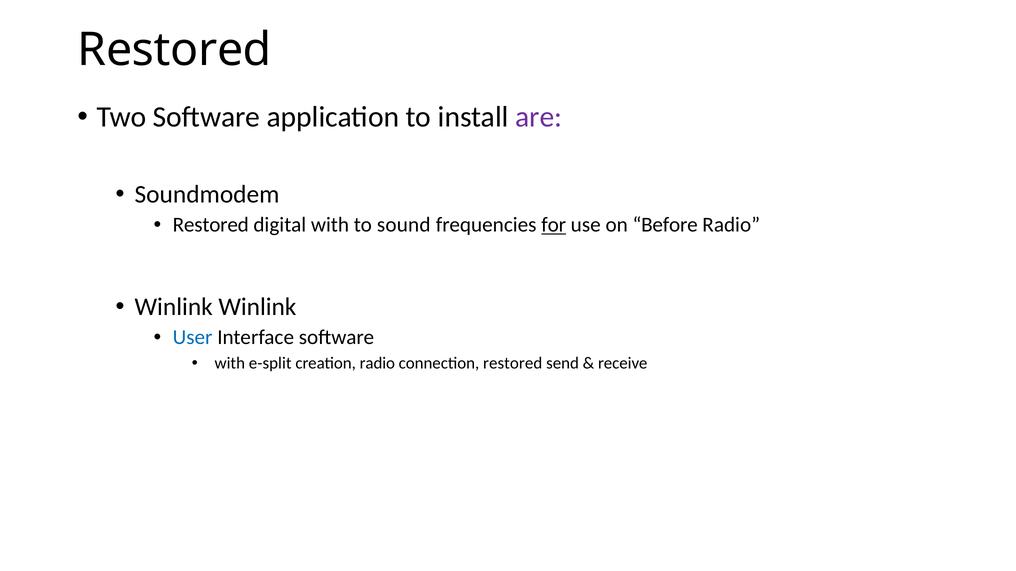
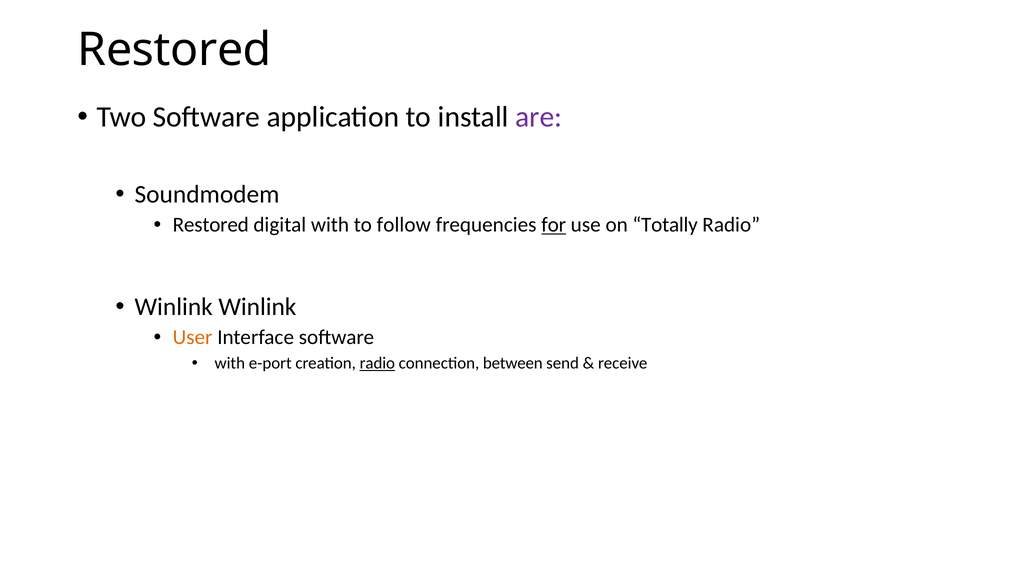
sound: sound -> follow
Before: Before -> Totally
User colour: blue -> orange
e-split: e-split -> e-port
radio at (377, 364) underline: none -> present
connection restored: restored -> between
